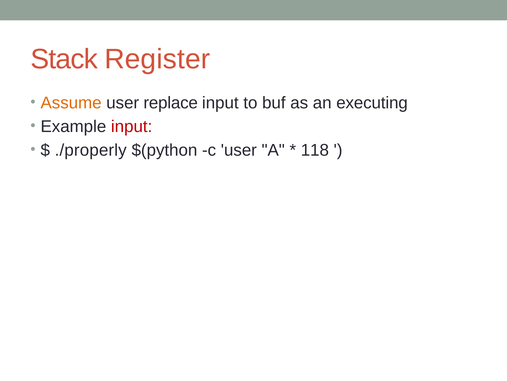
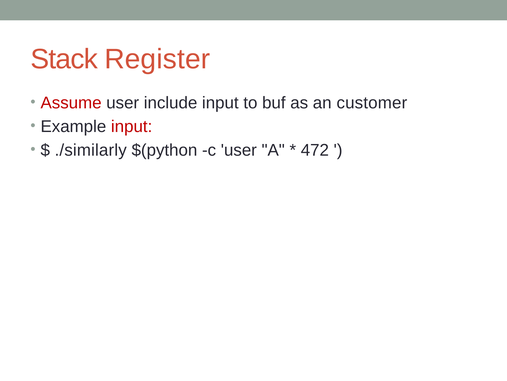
Assume colour: orange -> red
replace: replace -> include
executing: executing -> customer
./properly: ./properly -> ./similarly
118: 118 -> 472
